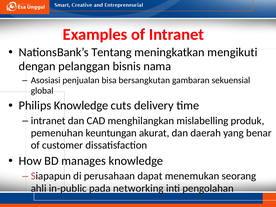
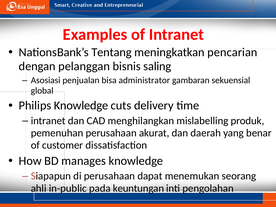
mengikuti: mengikuti -> pencarian
nama: nama -> saling
bersangkutan: bersangkutan -> administrator
pemenuhan keuntungan: keuntungan -> perusahaan
networking: networking -> keuntungan
